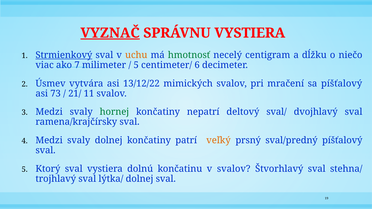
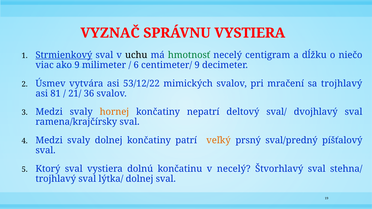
VYZNAČ underline: present -> none
uchu colour: orange -> black
ako 7: 7 -> 9
5 at (136, 65): 5 -> 6
centimeter/ 6: 6 -> 9
13/12/22: 13/12/22 -> 53/12/22
sa píšťalový: píšťalový -> trojhlavý
73: 73 -> 81
11: 11 -> 36
hornej colour: green -> orange
v svalov: svalov -> necelý
